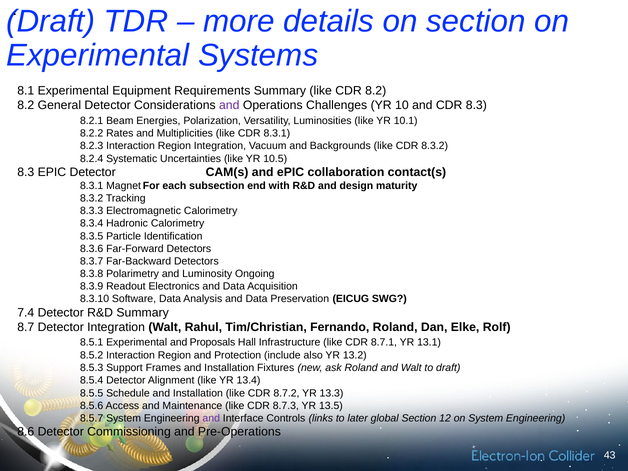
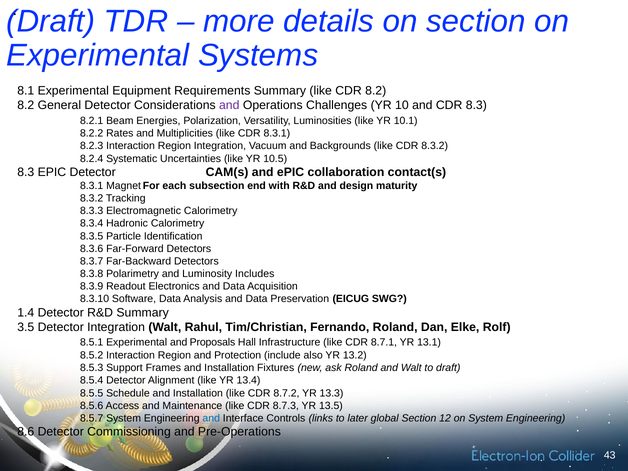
Ongoing: Ongoing -> Includes
7.4: 7.4 -> 1.4
8.7: 8.7 -> 3.5
and at (211, 418) colour: purple -> blue
